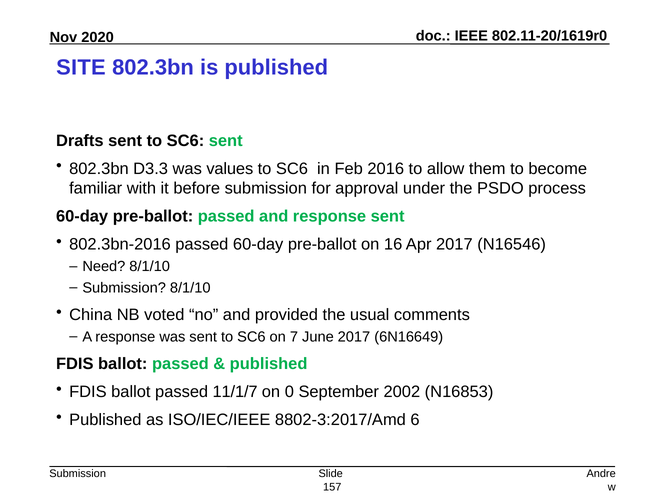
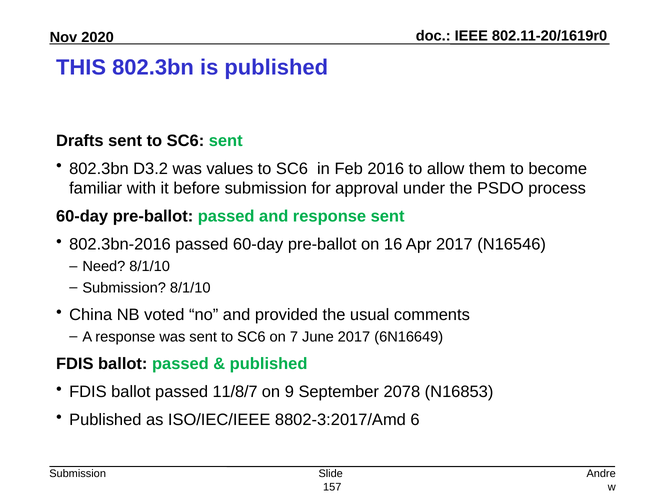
SITE: SITE -> THIS
D3.3: D3.3 -> D3.2
11/1/7: 11/1/7 -> 11/8/7
0: 0 -> 9
2002: 2002 -> 2078
